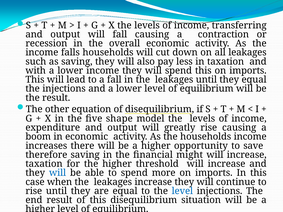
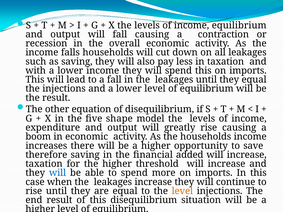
income transferring: transferring -> equilibrium
might: might -> added
level at (182, 191) colour: blue -> orange
